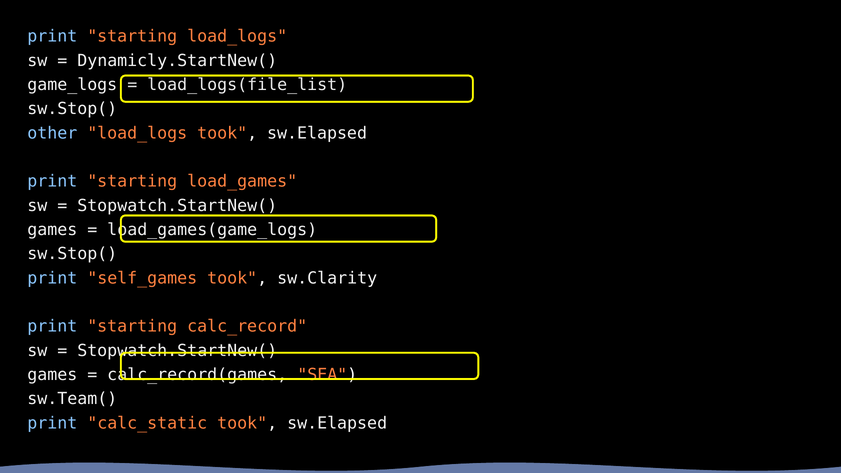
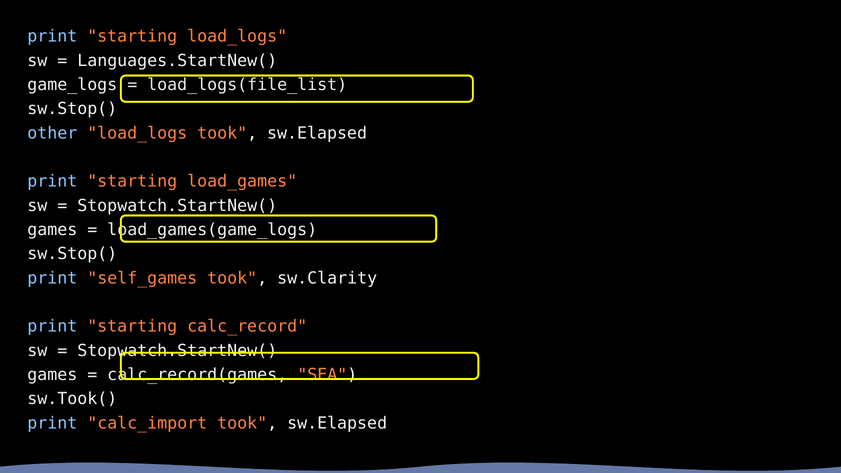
Dynamicly.StartNew(: Dynamicly.StartNew( -> Languages.StartNew(
sw.Team(: sw.Team( -> sw.Took(
calc_static: calc_static -> calc_import
